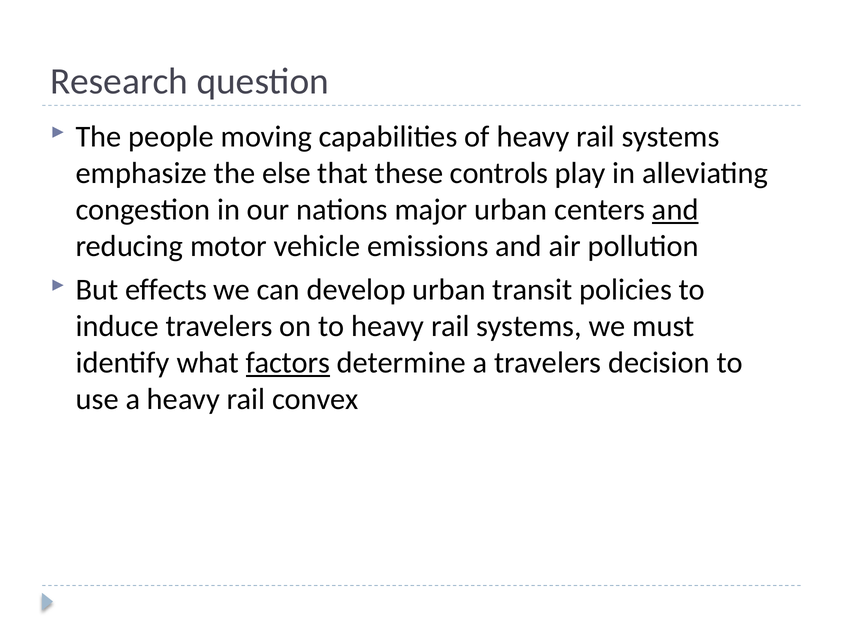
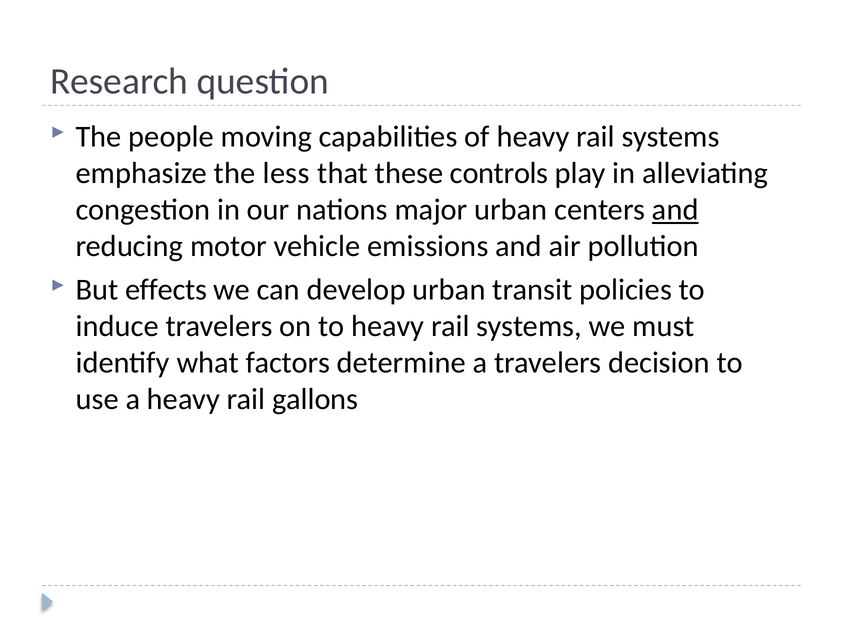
else: else -> less
factors underline: present -> none
convex: convex -> gallons
